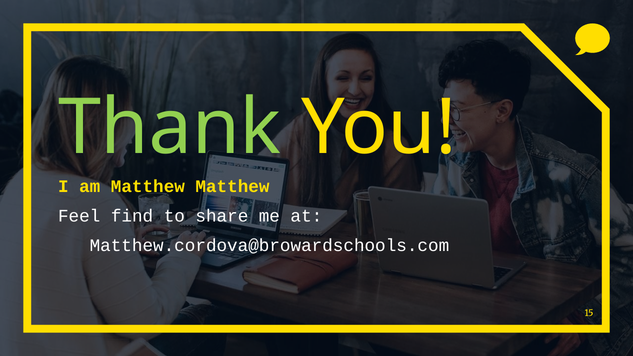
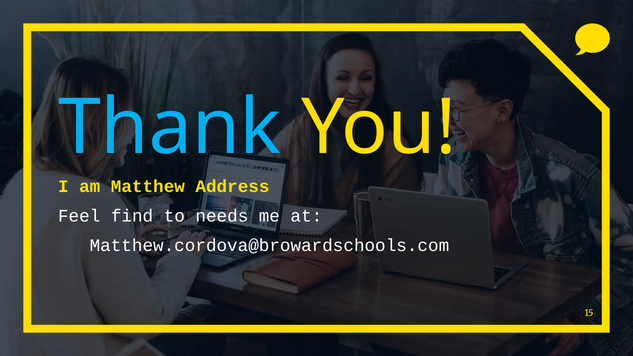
Thank colour: light green -> light blue
Matthew Matthew: Matthew -> Address
share: share -> needs
